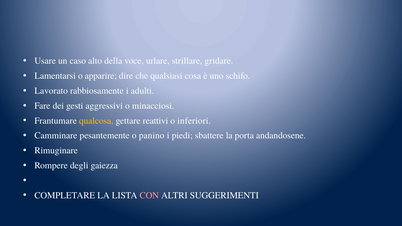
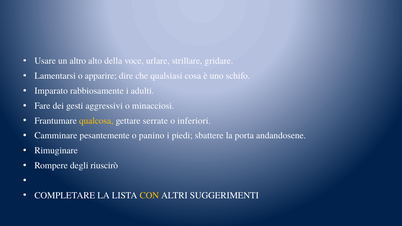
caso: caso -> altro
Lavorato: Lavorato -> Imparato
reattivi: reattivi -> serrate
gaiezza: gaiezza -> riuscirò
CON colour: pink -> yellow
